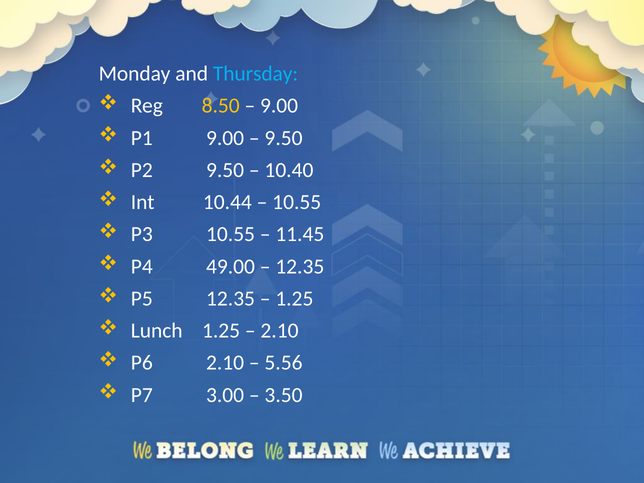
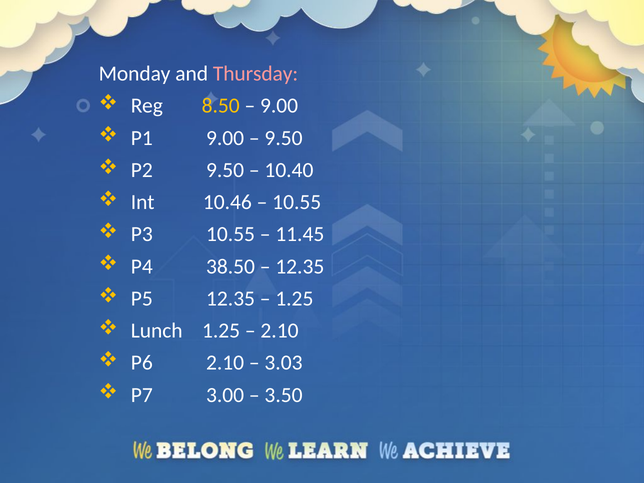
Thursday colour: light blue -> pink
10.44: 10.44 -> 10.46
49.00: 49.00 -> 38.50
5.56: 5.56 -> 3.03
